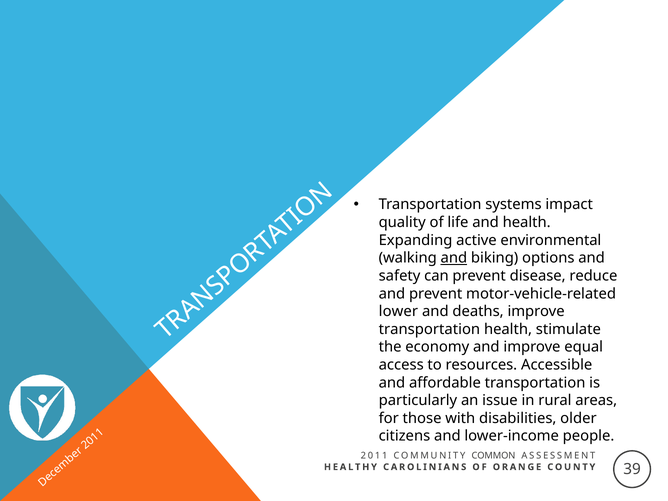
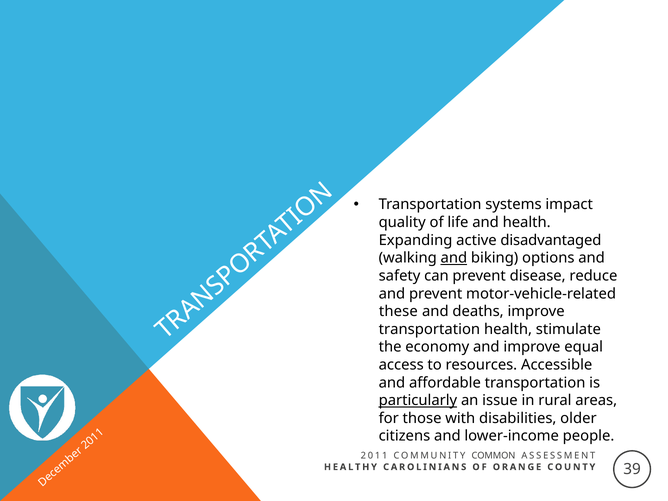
environmental: environmental -> disadvantaged
lower: lower -> these
particularly underline: none -> present
